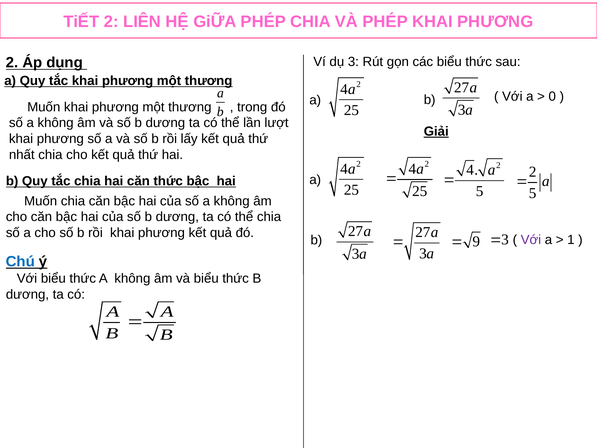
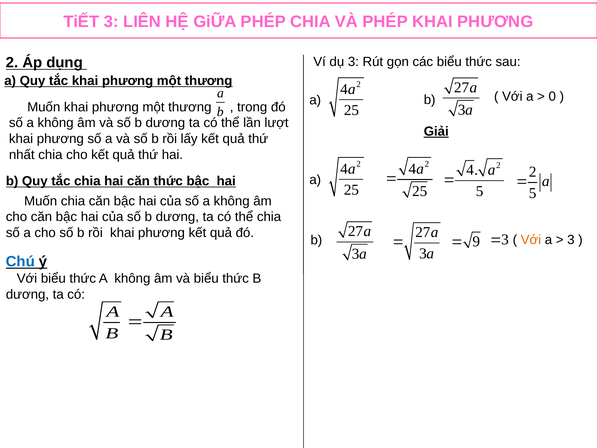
TiẾT 2: 2 -> 3
Với at (531, 240) colour: purple -> orange
1 at (571, 240): 1 -> 3
